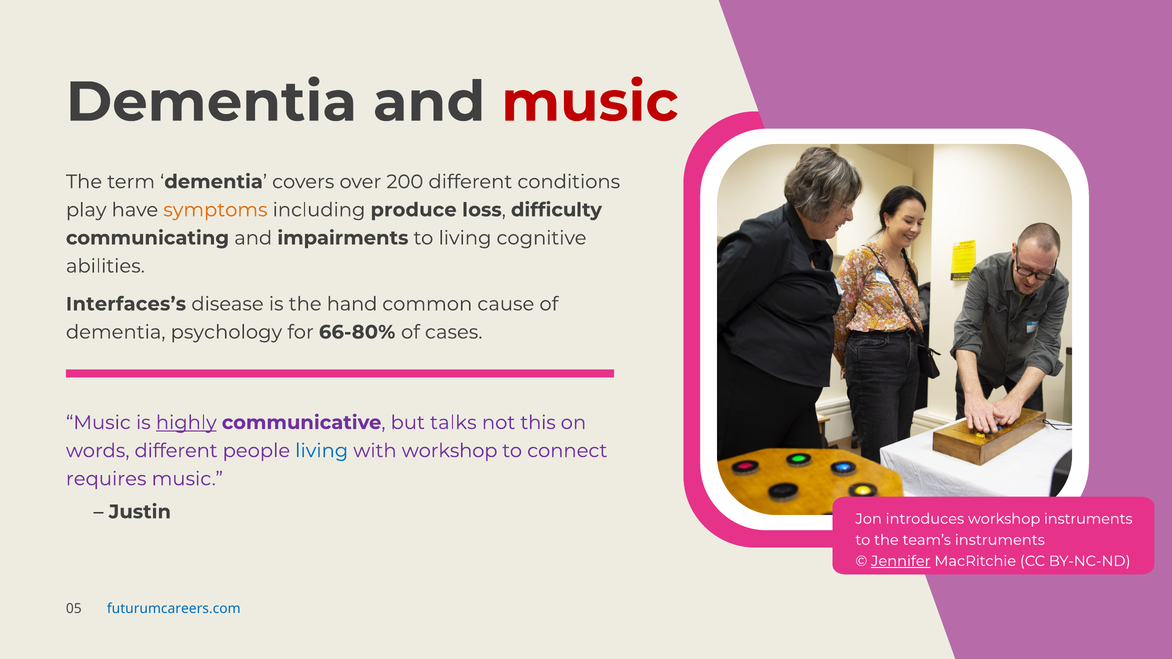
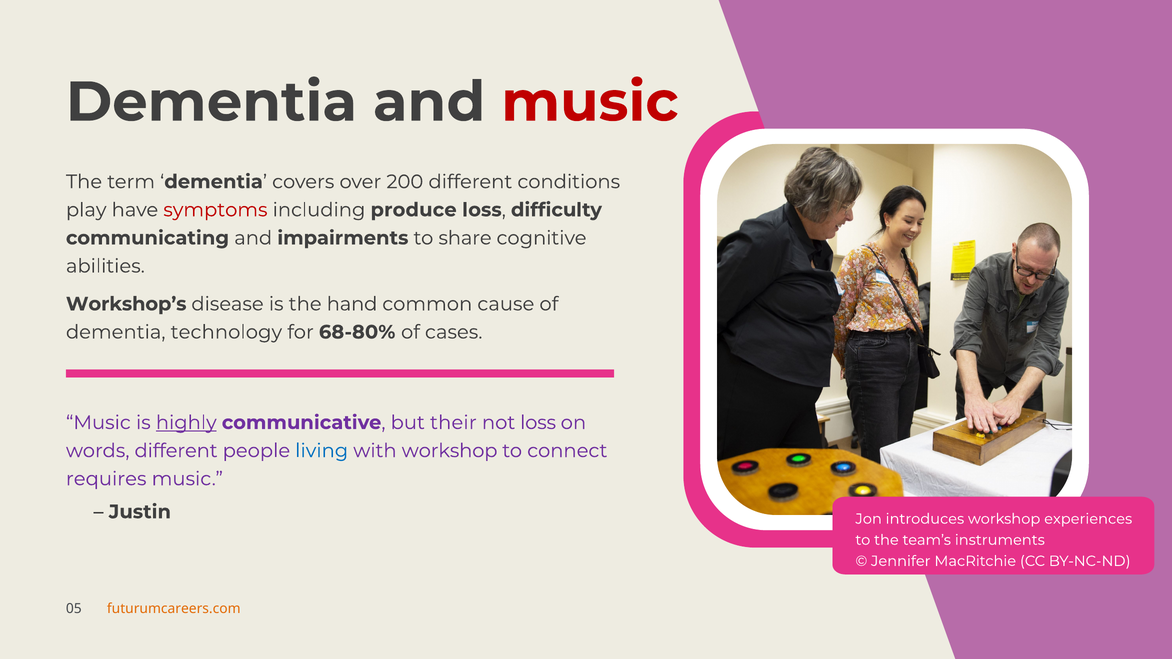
symptoms colour: orange -> red
to living: living -> share
Interfaces’s: Interfaces’s -> Workshop’s
psychology: psychology -> technology
66-80%: 66-80% -> 68-80%
talks: talks -> their
not this: this -> loss
workshop instruments: instruments -> experiences
Jennifer underline: present -> none
futurumcareers.com colour: blue -> orange
